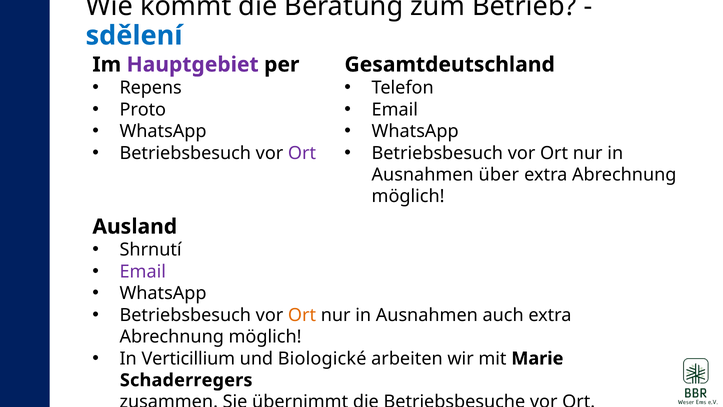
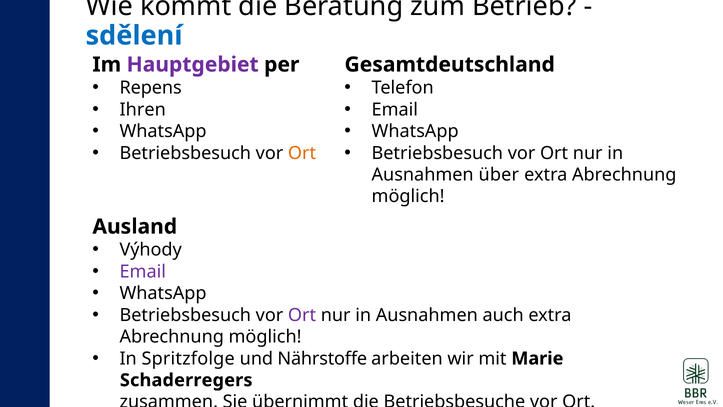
Proto: Proto -> Ihren
Ort at (302, 153) colour: purple -> orange
Shrnutí: Shrnutí -> Výhody
Ort at (302, 315) colour: orange -> purple
Verticillium: Verticillium -> Spritzfolge
Biologické: Biologické -> Nährstoffe
